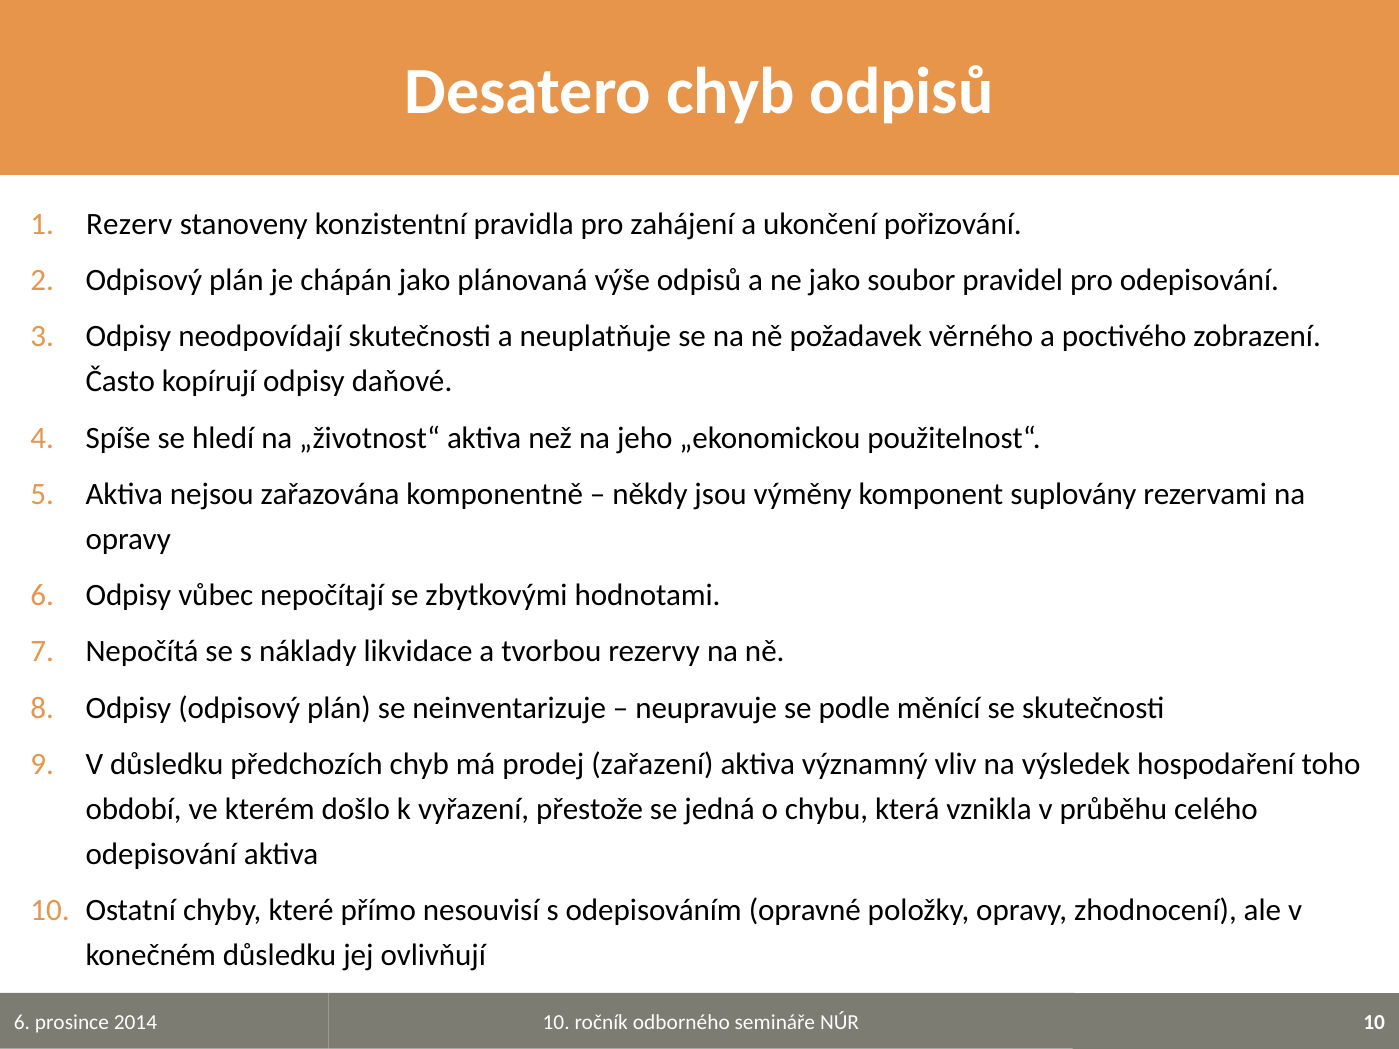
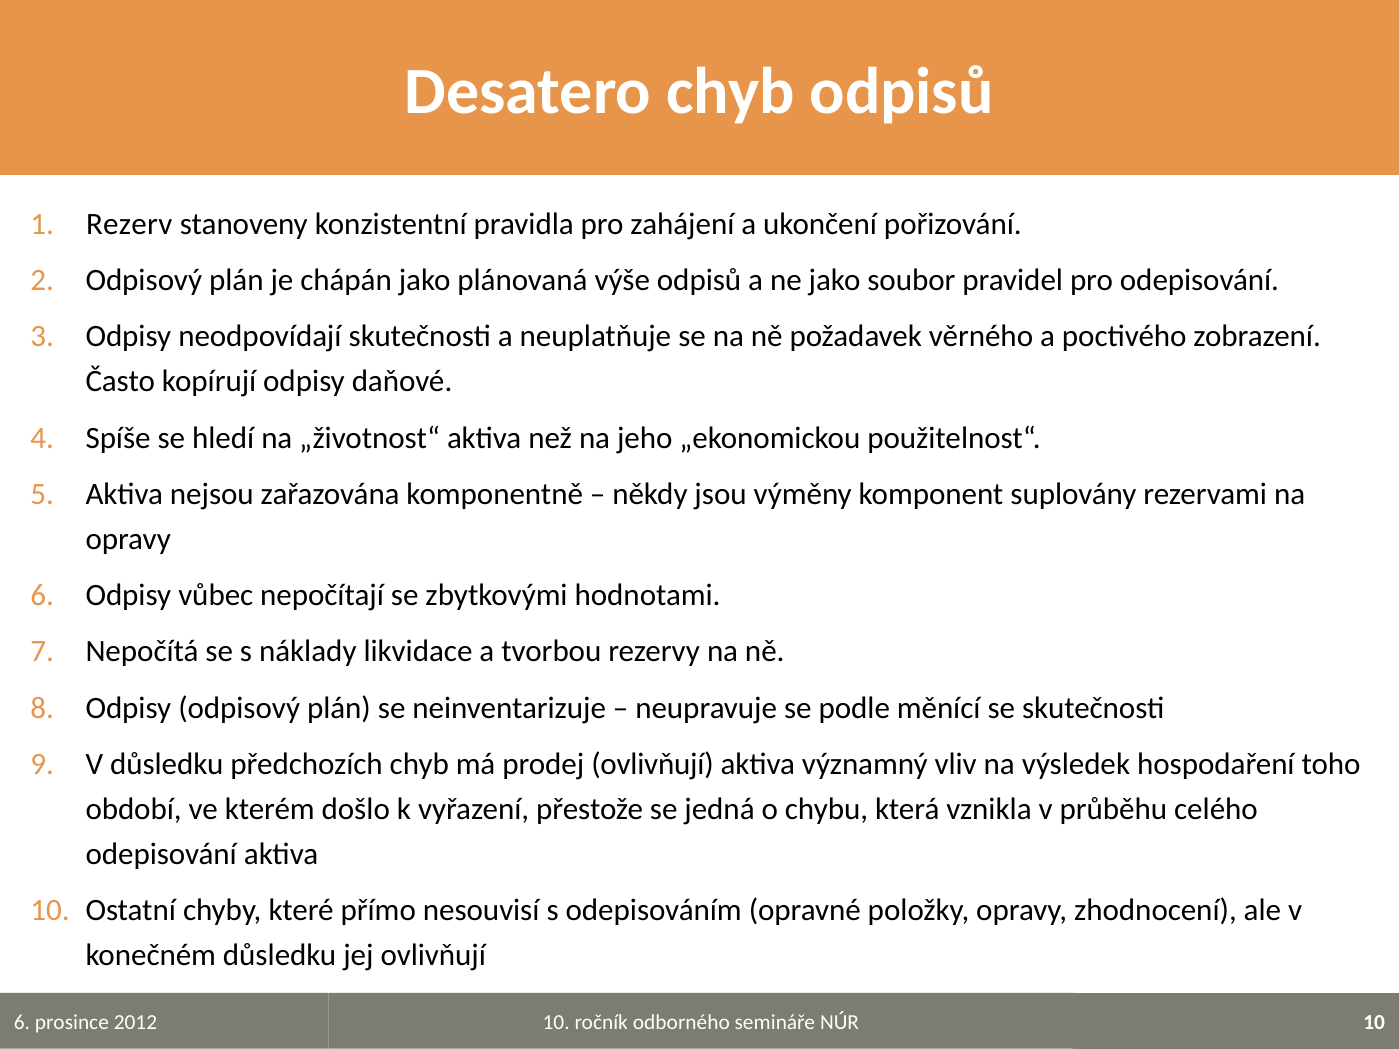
prodej zařazení: zařazení -> ovlivňují
2014: 2014 -> 2012
